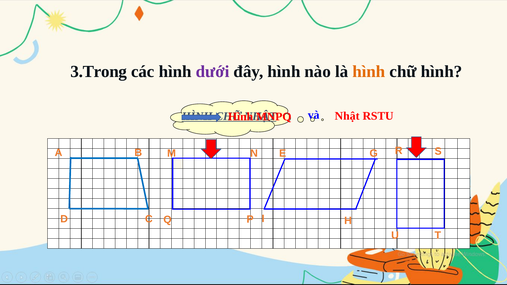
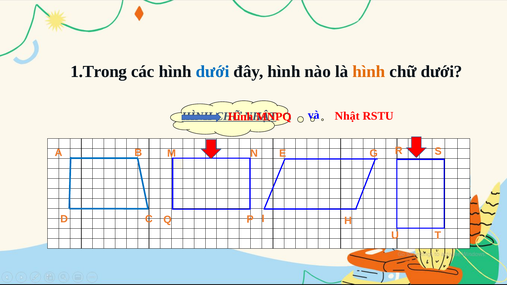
3.Trong: 3.Trong -> 1.Trong
dưới at (213, 72) colour: purple -> blue
chữ hình: hình -> dưới
